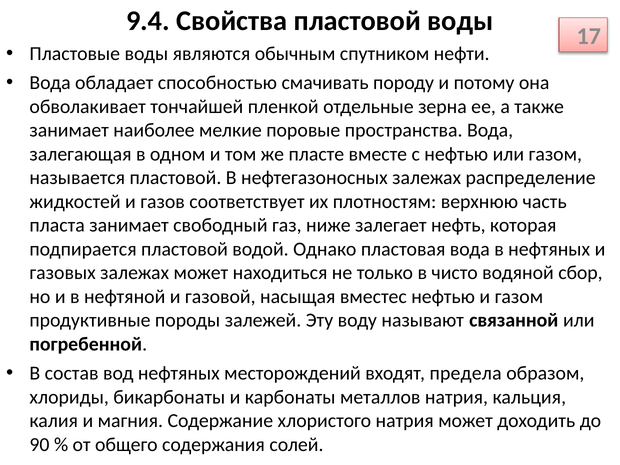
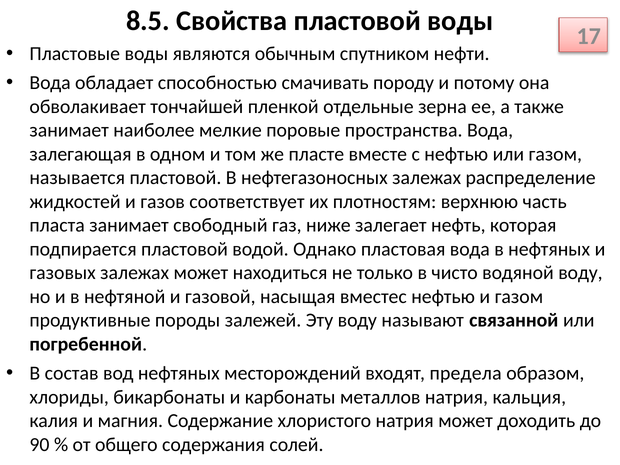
9.4: 9.4 -> 8.5
водяной сбор: сбор -> воду
